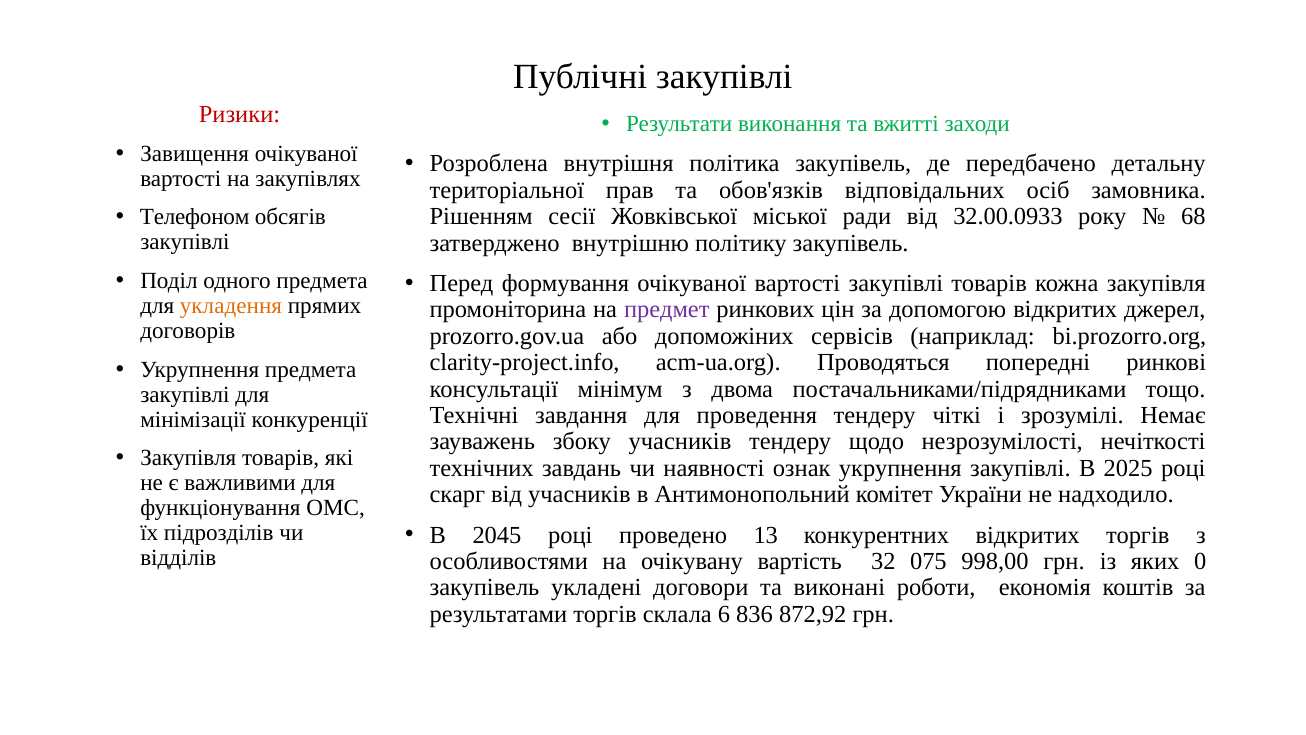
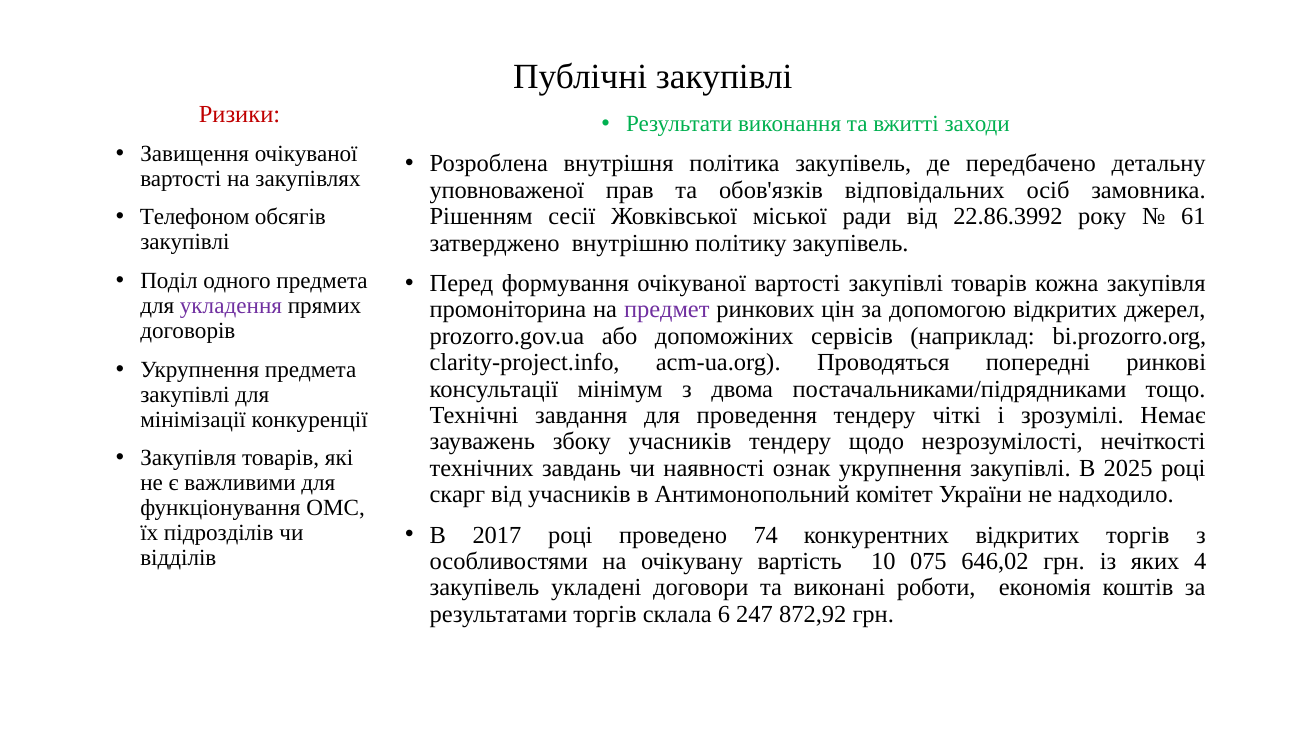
територіальної: територіальної -> уповноваженої
32.00.0933: 32.00.0933 -> 22.86.3992
68: 68 -> 61
укладення colour: orange -> purple
2045: 2045 -> 2017
13: 13 -> 74
32: 32 -> 10
998,00: 998,00 -> 646,02
0: 0 -> 4
836: 836 -> 247
